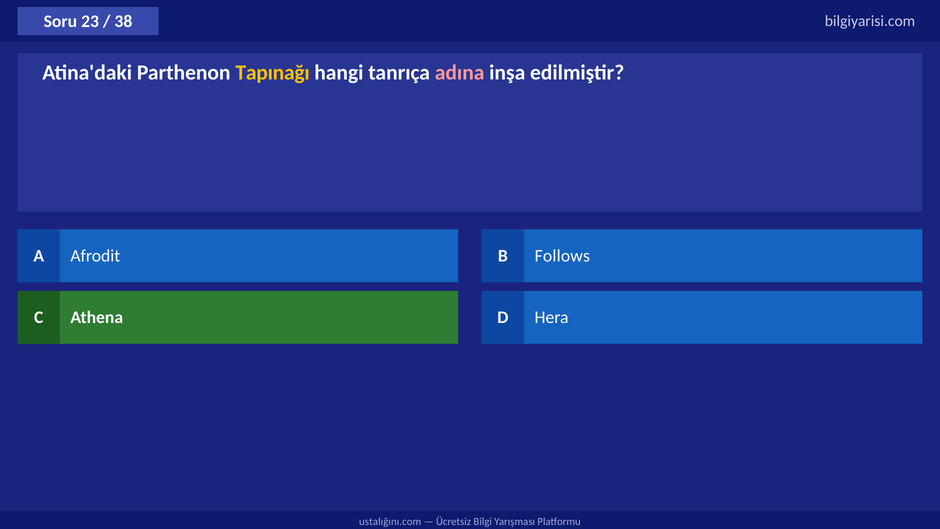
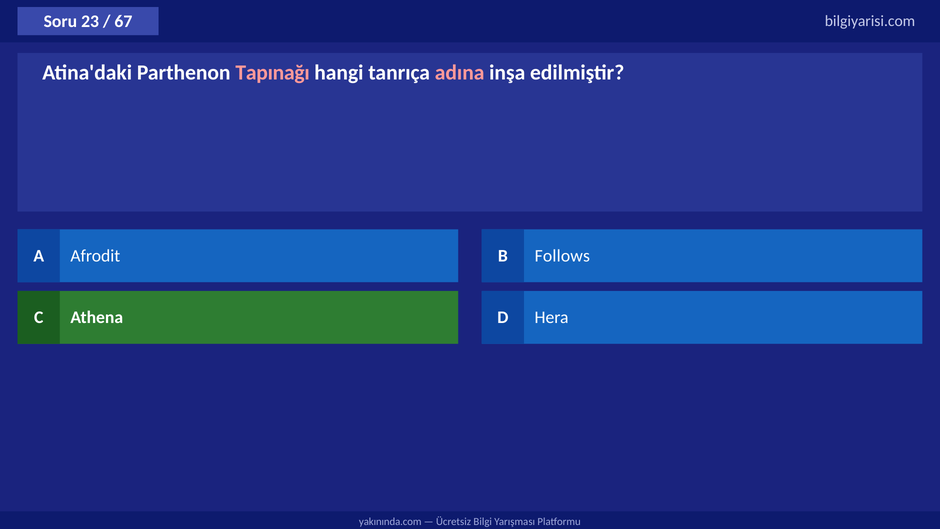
38: 38 -> 67
Tapınağı colour: yellow -> pink
ustalığını.com: ustalığını.com -> yakınında.com
